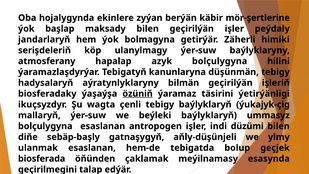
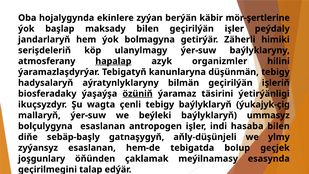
hapalap underline: none -> present
azyk bolçulygyna: bolçulygyna -> organizmler
düzümi: düzümi -> hasaba
ulanmak: ulanmak -> zyýansyz
biosferada: biosferada -> joşgunlary
